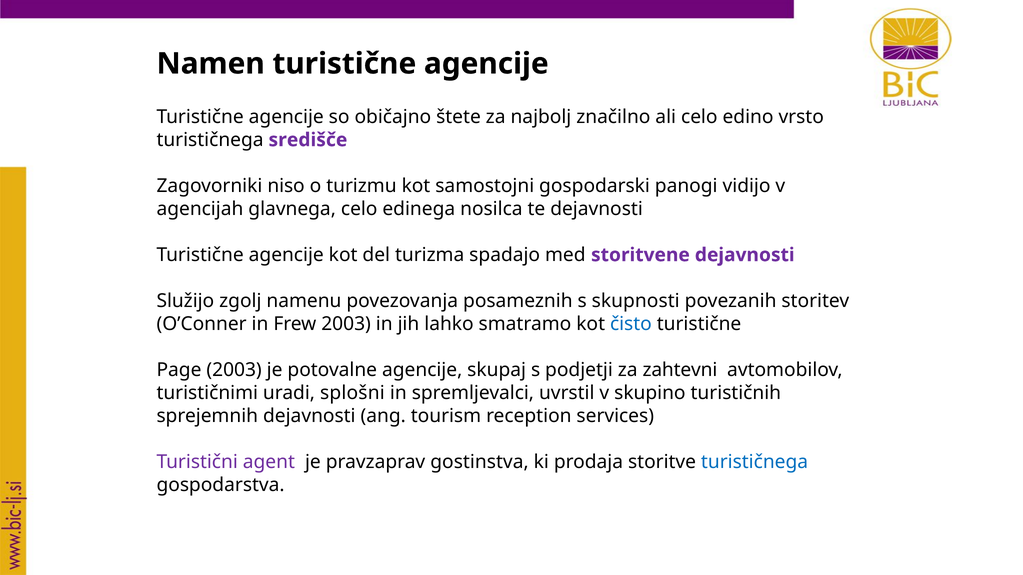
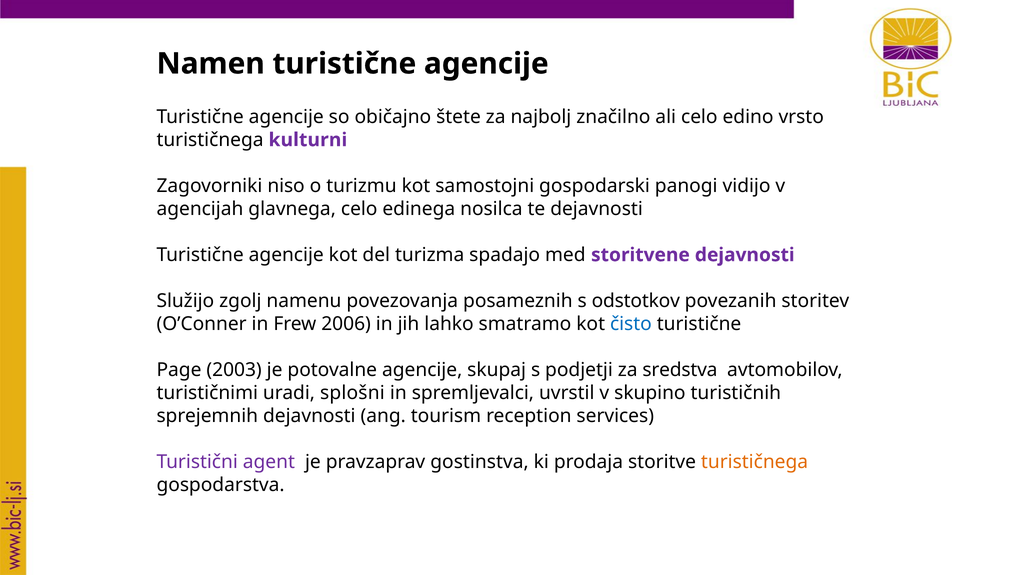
središče: središče -> kulturni
skupnosti: skupnosti -> odstotkov
Frew 2003: 2003 -> 2006
zahtevni: zahtevni -> sredstva
turističnega at (755, 462) colour: blue -> orange
